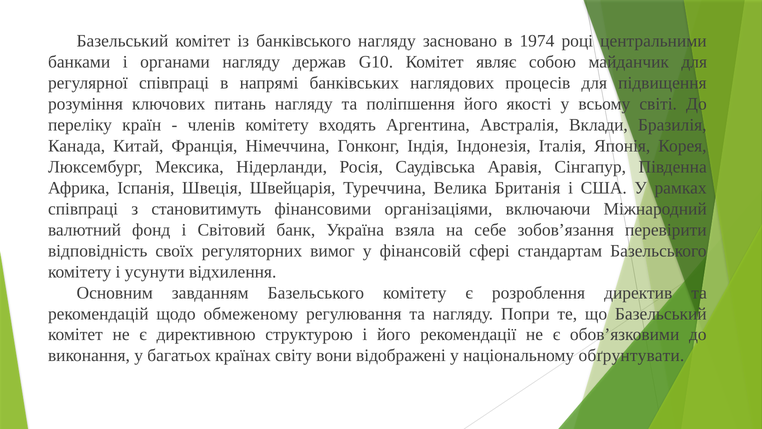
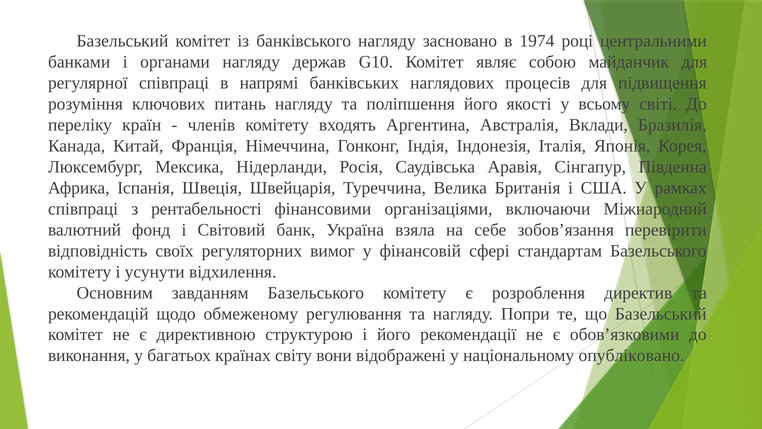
становитимуть: становитимуть -> рентабельності
обґрунтувати: обґрунтувати -> опубліковано
